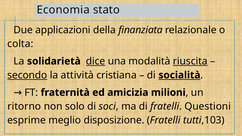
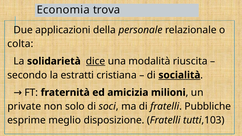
stato: stato -> trova
finanziata: finanziata -> personale
riuscita underline: present -> none
secondo underline: present -> none
attività: attività -> estratti
ritorno: ritorno -> private
Questioni: Questioni -> Pubbliche
